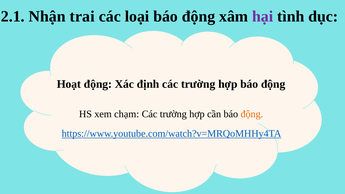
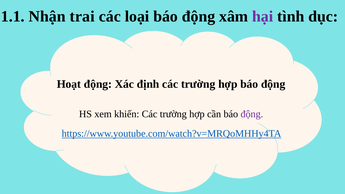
2.1: 2.1 -> 1.1
chạm: chạm -> khiến
động at (252, 114) colour: orange -> purple
